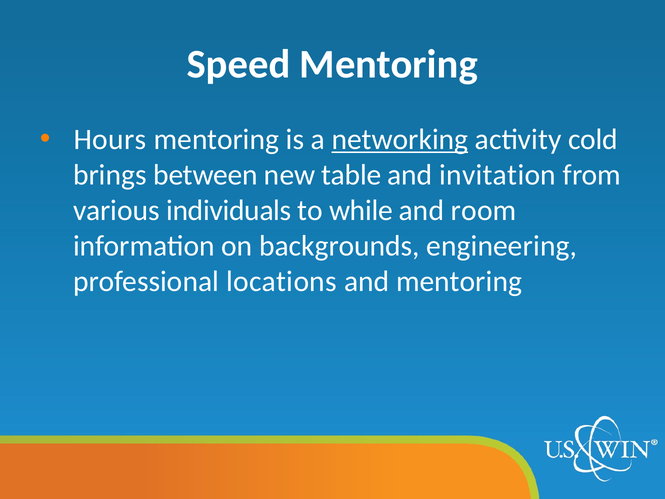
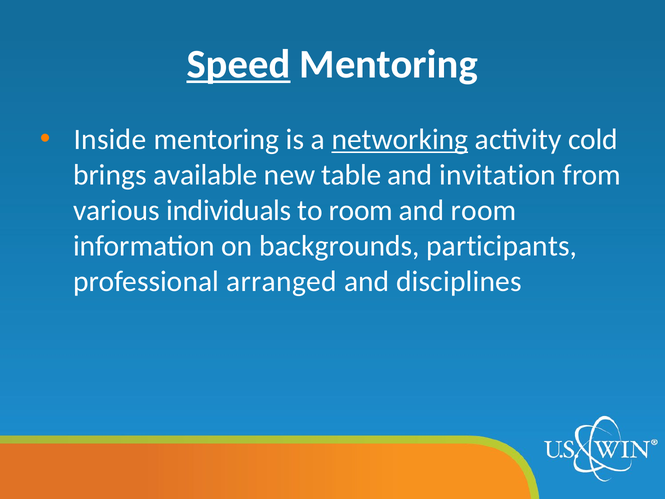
Speed underline: none -> present
Hours: Hours -> Inside
between: between -> available
to while: while -> room
engineering: engineering -> participants
locations: locations -> arranged
and mentoring: mentoring -> disciplines
